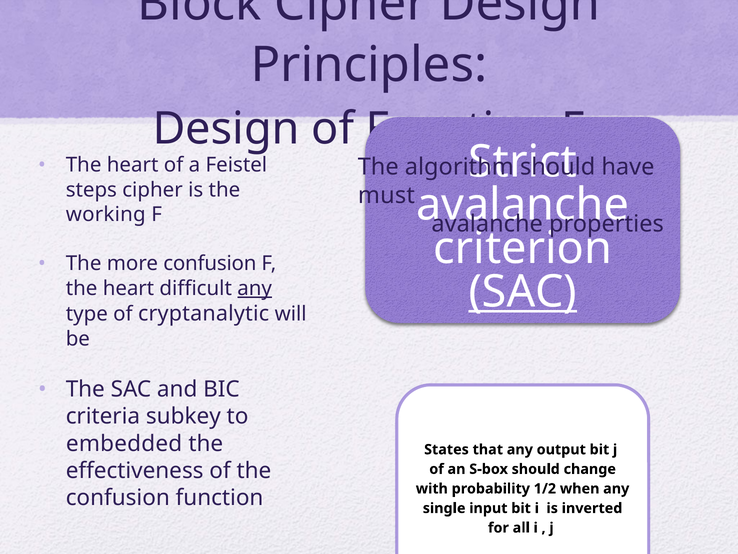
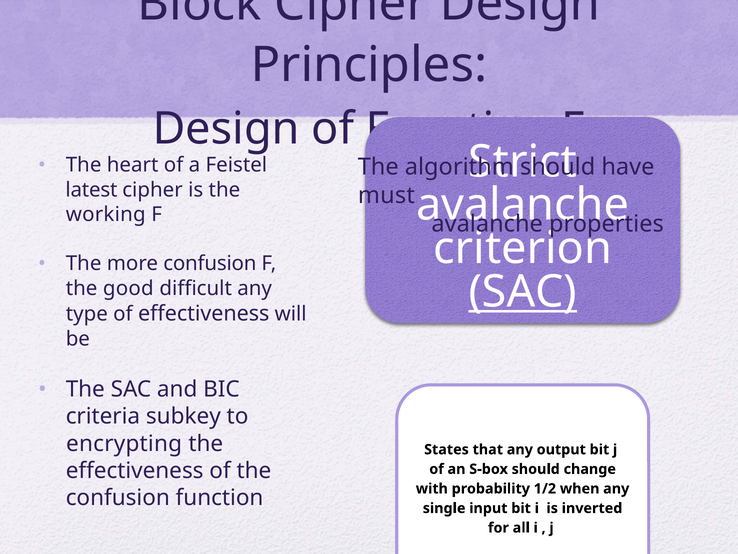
steps: steps -> latest
heart at (128, 288): heart -> good
any at (255, 288) underline: present -> none
of cryptanalytic: cryptanalytic -> effectiveness
embedded: embedded -> encrypting
